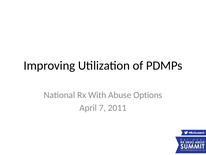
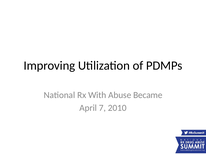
Options: Options -> Became
2011: 2011 -> 2010
